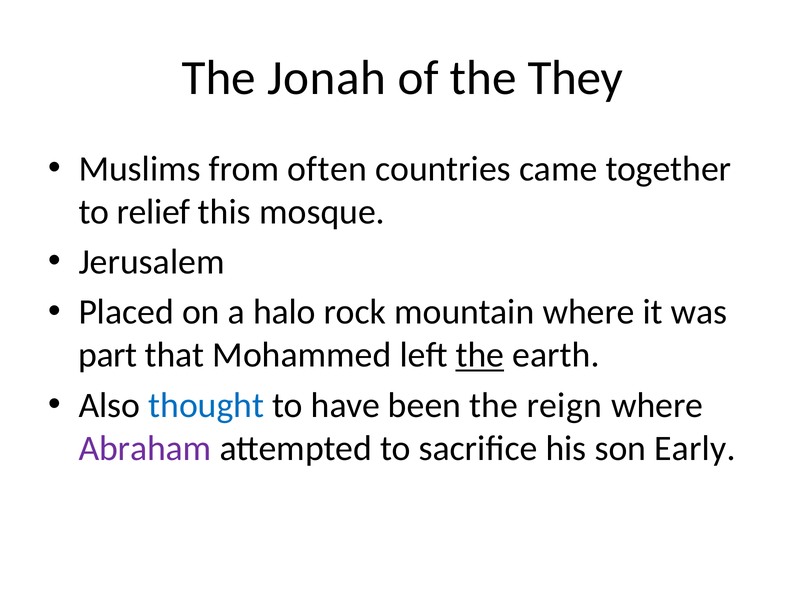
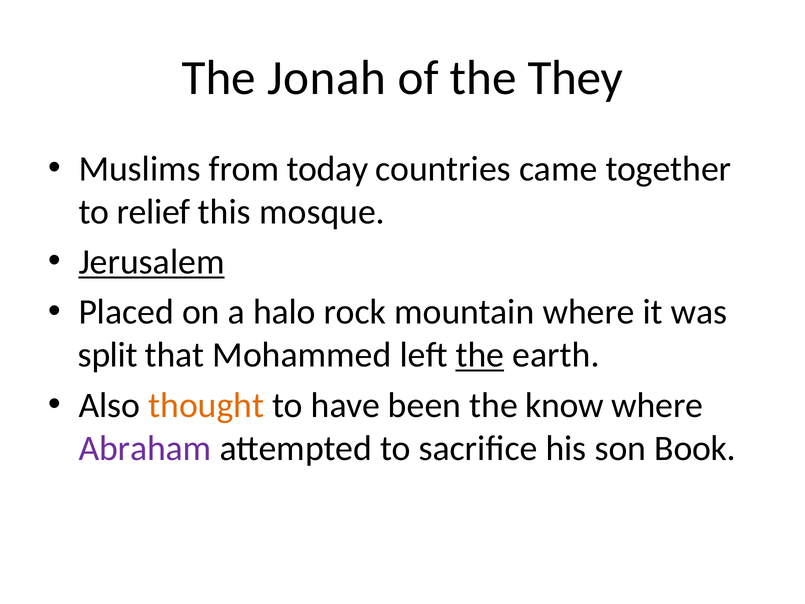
often: often -> today
Jerusalem underline: none -> present
part: part -> split
thought colour: blue -> orange
reign: reign -> know
Early: Early -> Book
